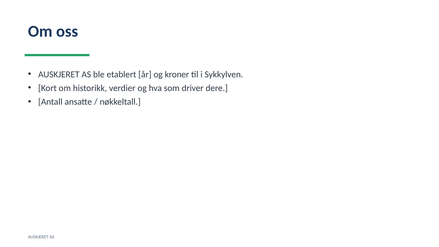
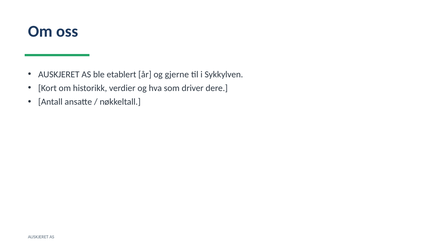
kroner: kroner -> gjerne
